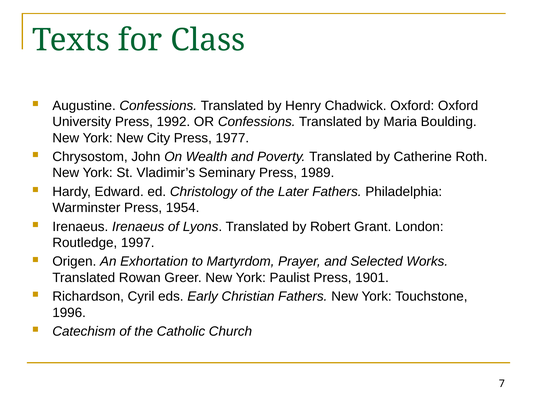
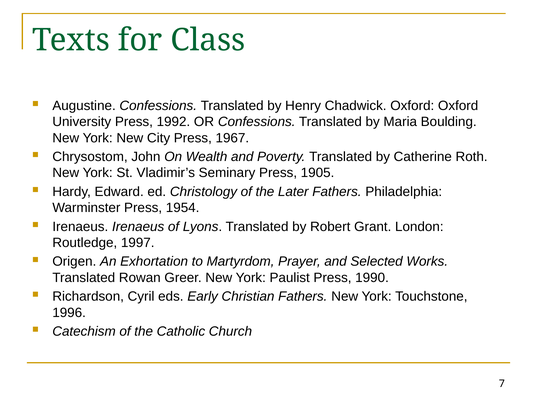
1977: 1977 -> 1967
1989: 1989 -> 1905
1901: 1901 -> 1990
